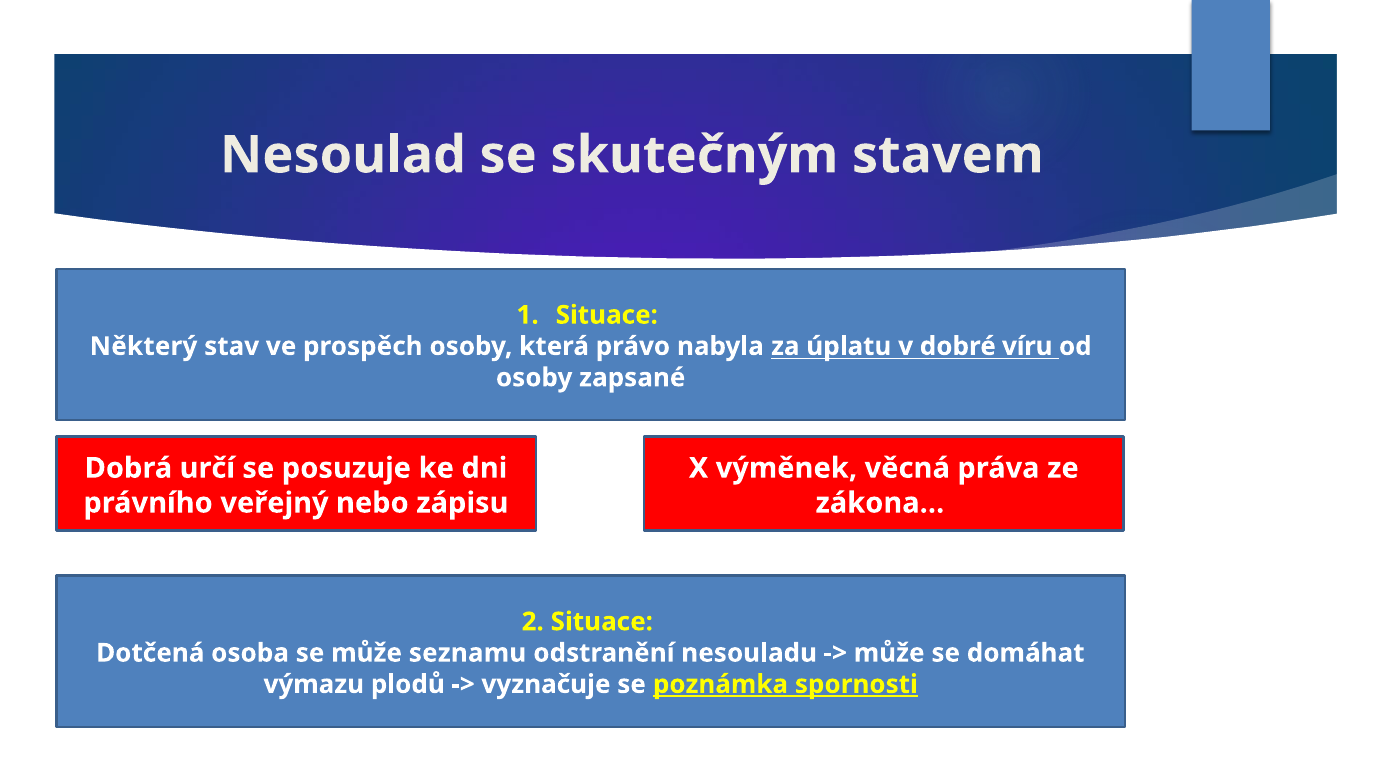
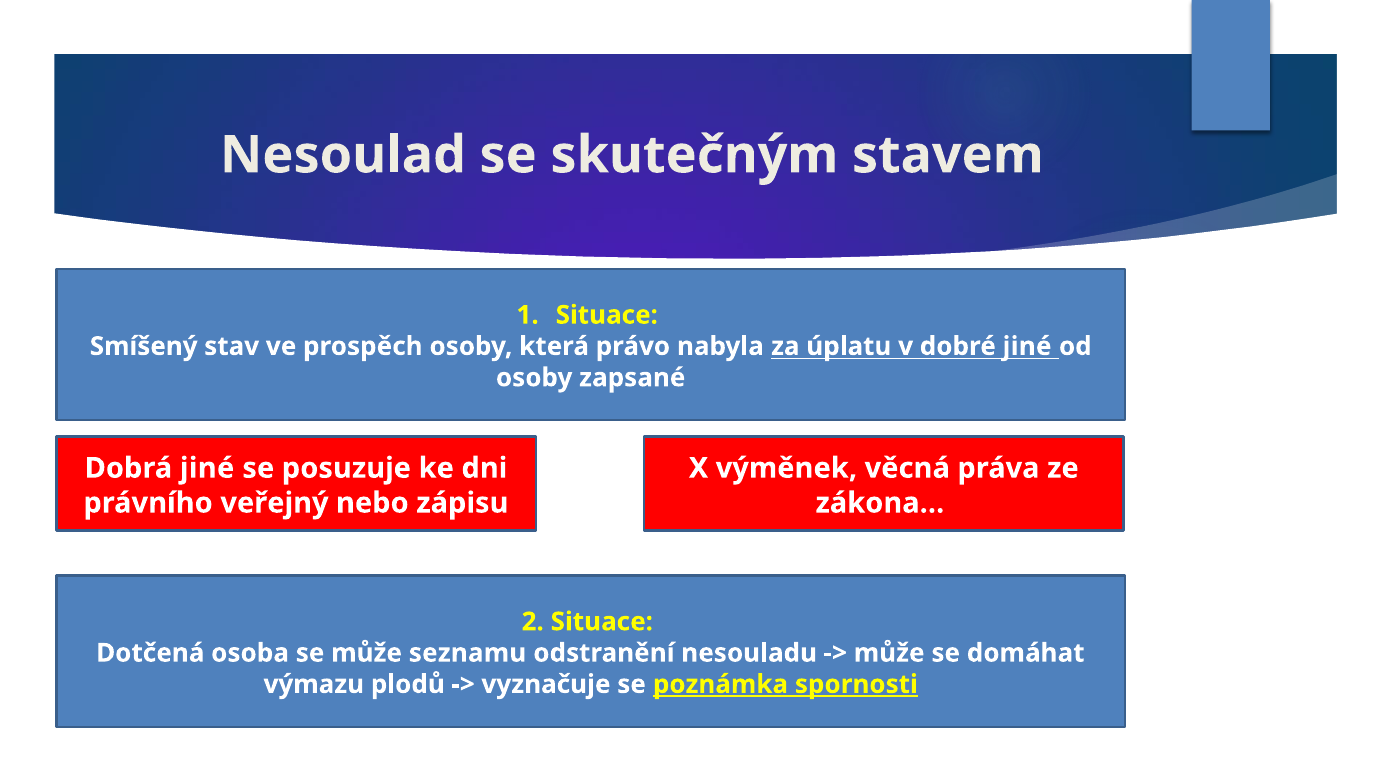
Některý: Některý -> Smíšený
dobré víru: víru -> jiné
Dobrá určí: určí -> jiné
